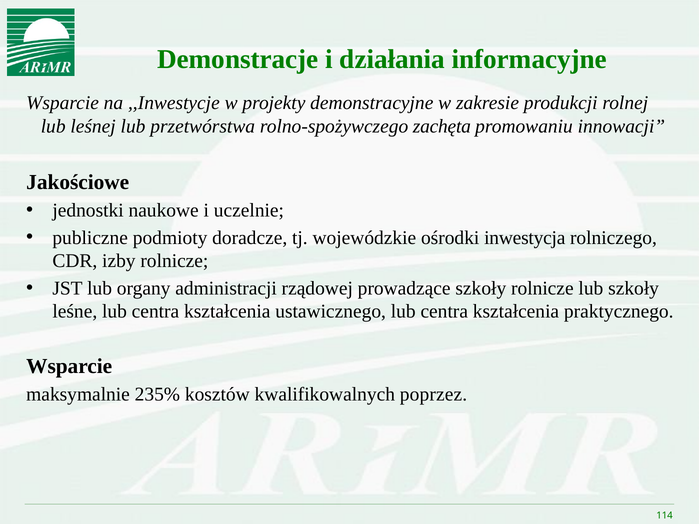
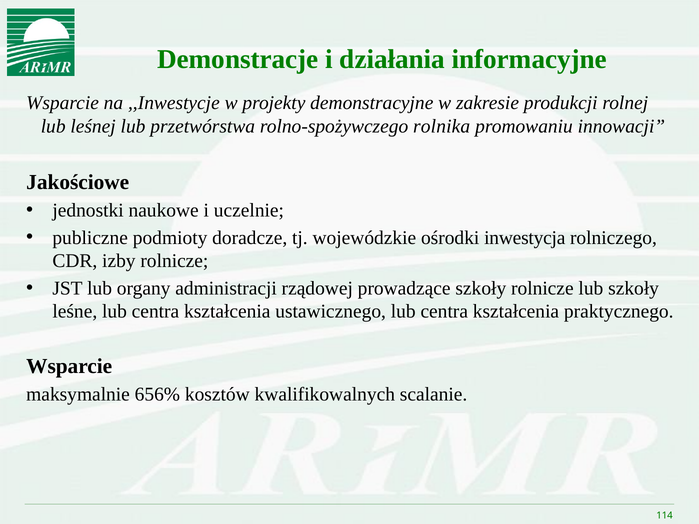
zachęta: zachęta -> rolnika
235%: 235% -> 656%
poprzez: poprzez -> scalanie
